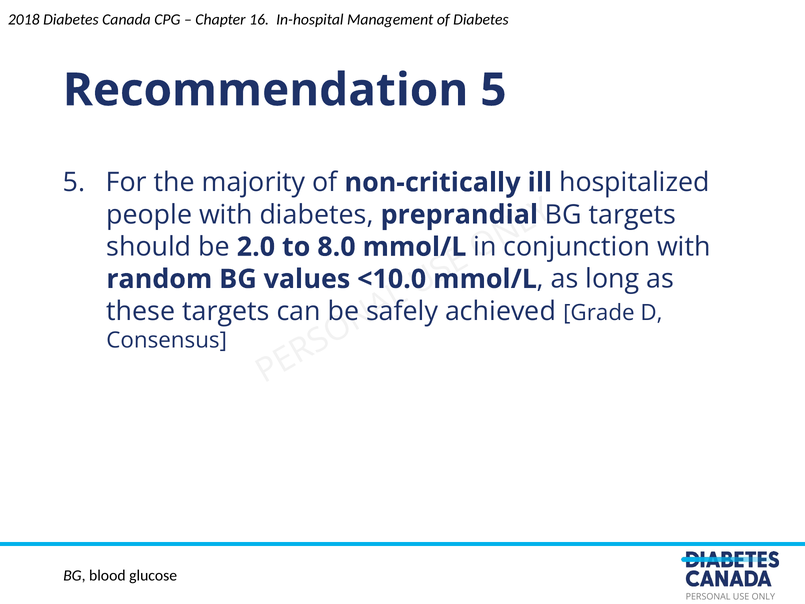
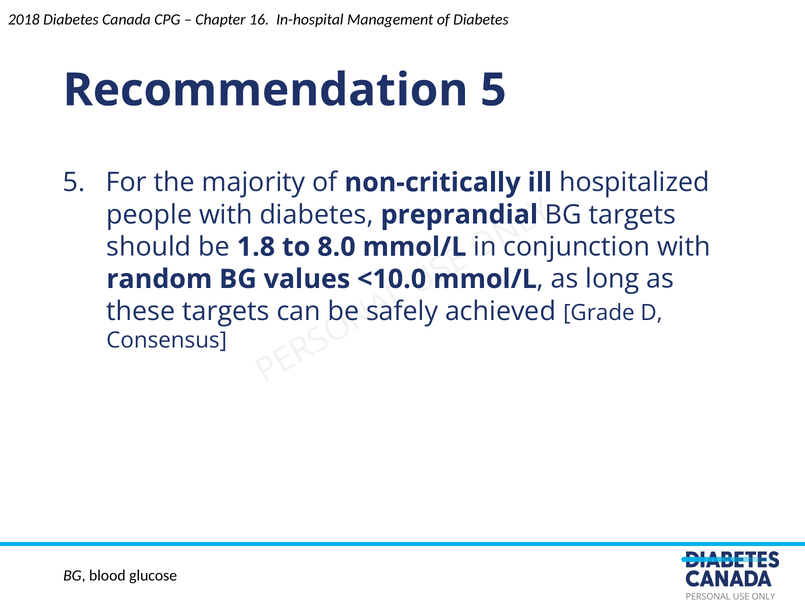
2.0: 2.0 -> 1.8
